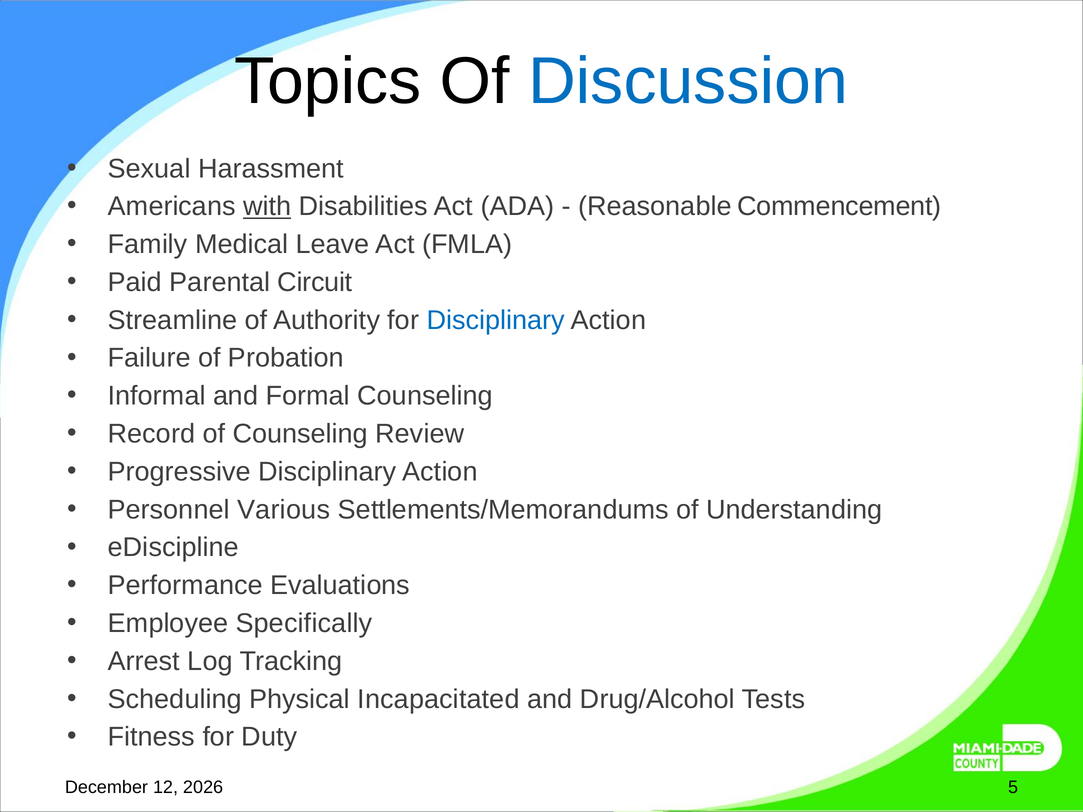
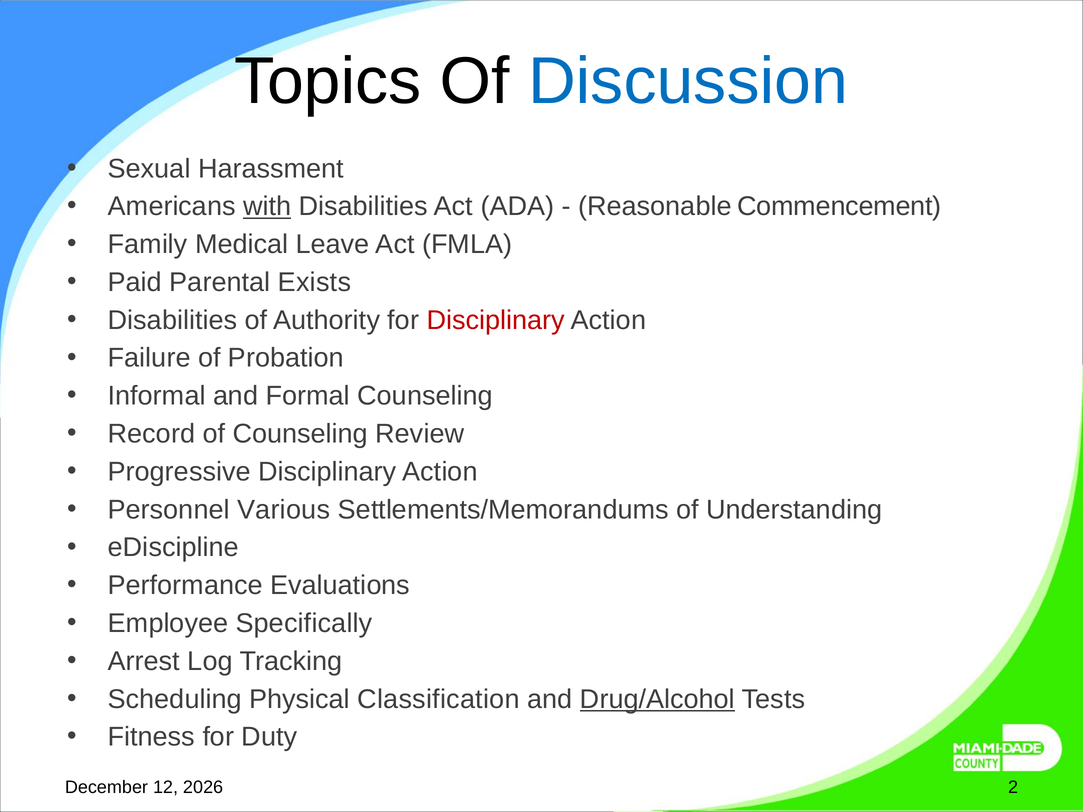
Circuit: Circuit -> Exists
Streamline at (173, 320): Streamline -> Disabilities
Disciplinary at (496, 320) colour: blue -> red
Incapacitated: Incapacitated -> Classification
Drug/Alcohol underline: none -> present
5: 5 -> 2
